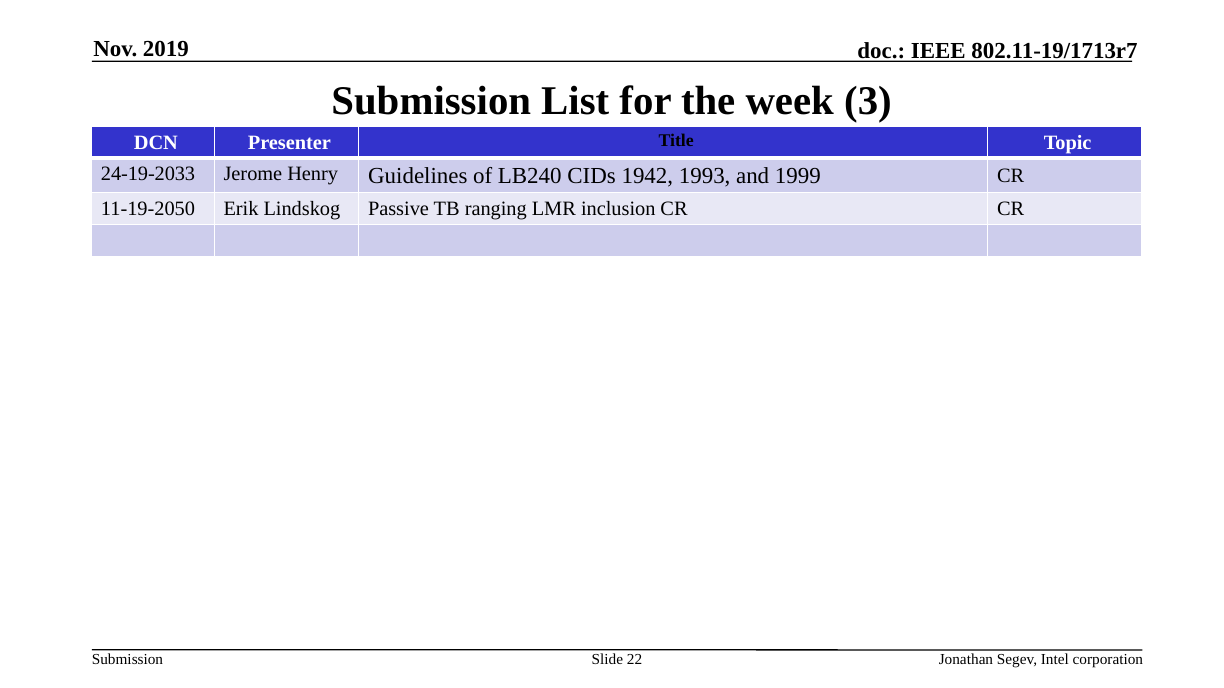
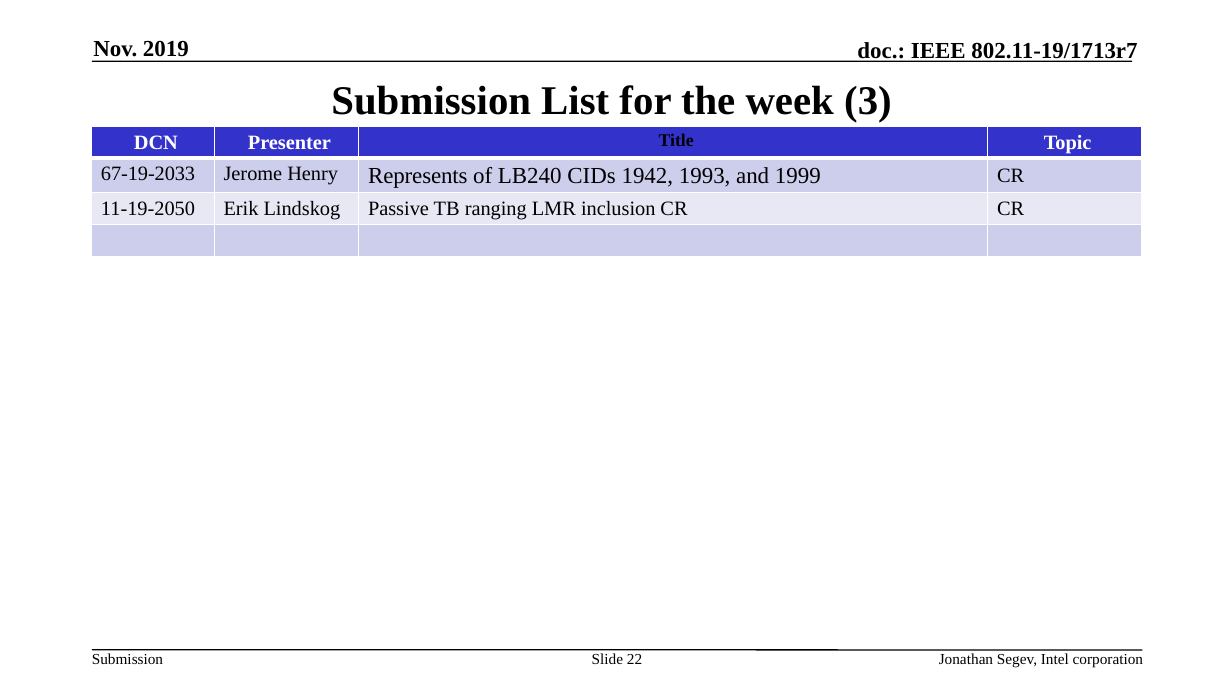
24-19-2033: 24-19-2033 -> 67-19-2033
Guidelines: Guidelines -> Represents
